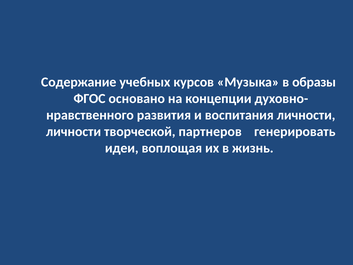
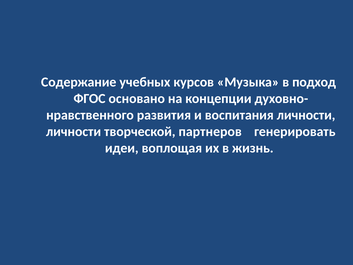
образы: образы -> подход
